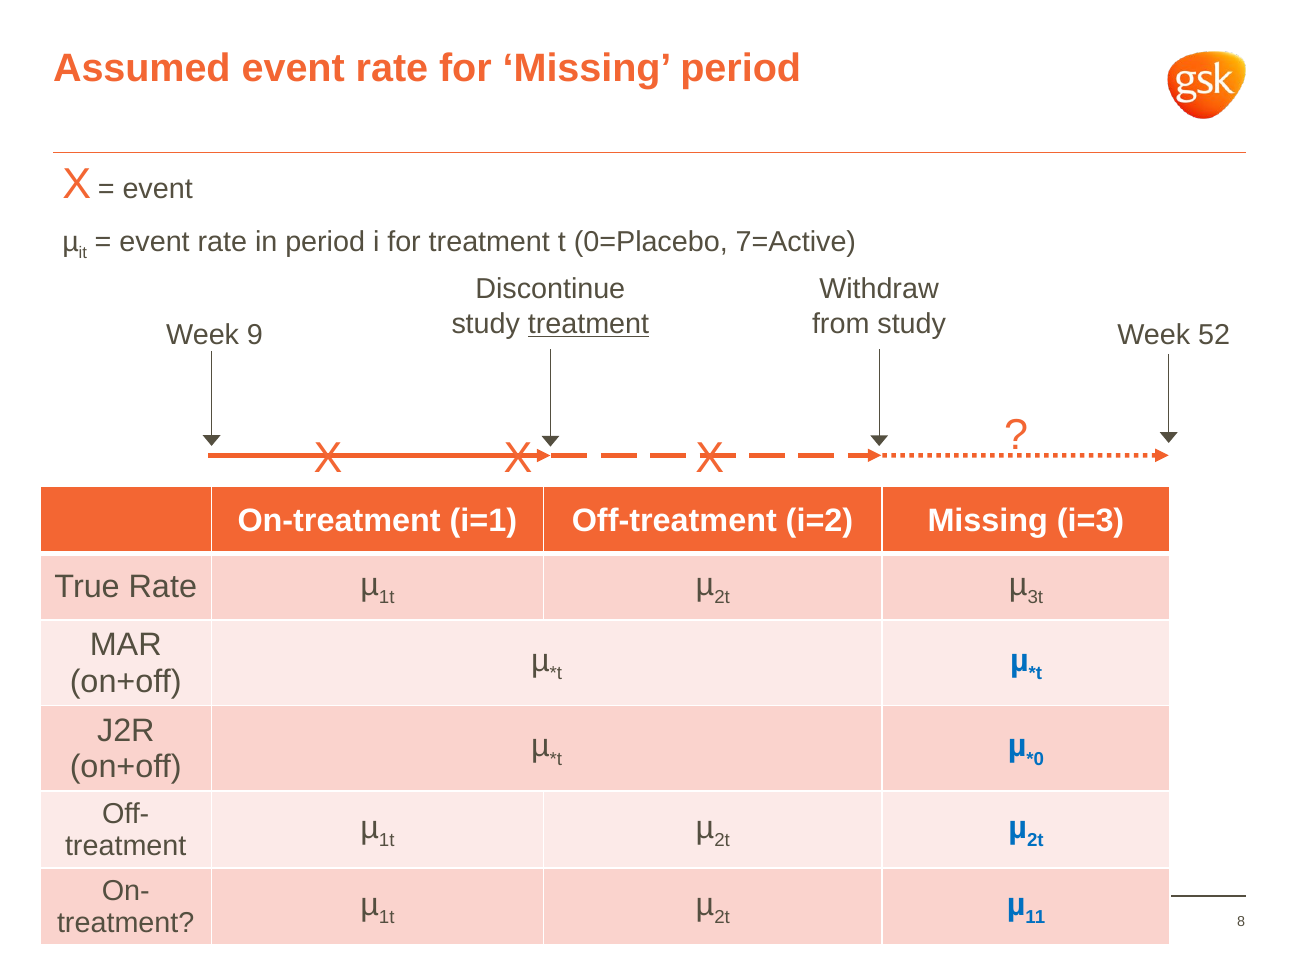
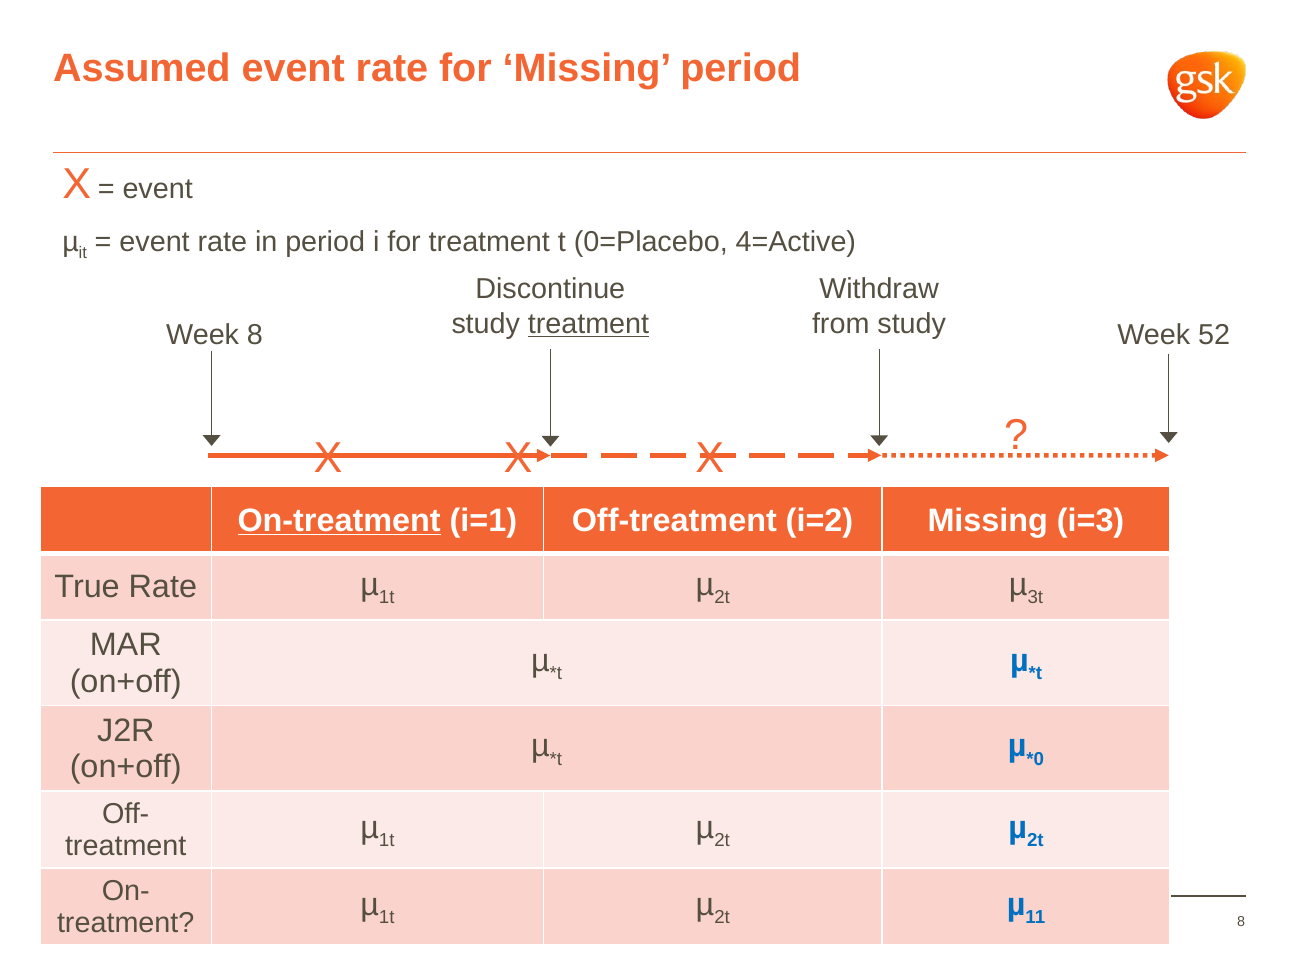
7=Active: 7=Active -> 4=Active
Week 9: 9 -> 8
On-treatment underline: none -> present
